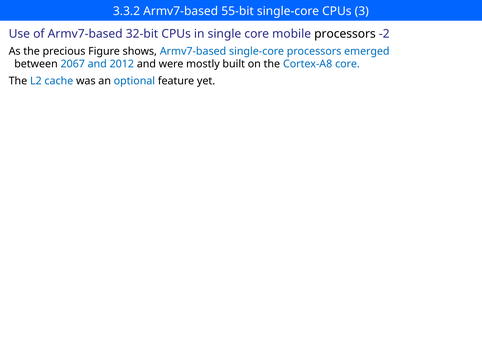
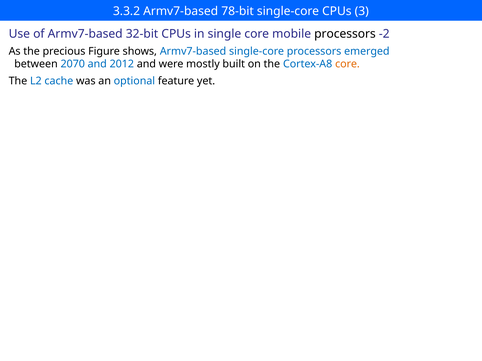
55-bit: 55-bit -> 78-bit
2067: 2067 -> 2070
core at (347, 64) colour: blue -> orange
